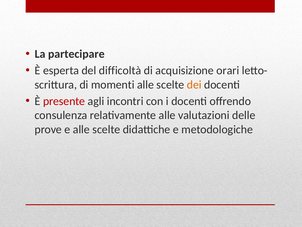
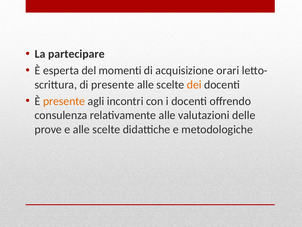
difficoltà: difficoltà -> momenti
di momenti: momenti -> presente
presente at (64, 101) colour: red -> orange
